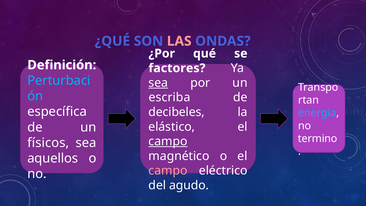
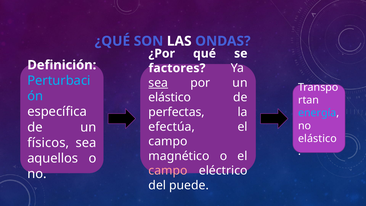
LAS colour: pink -> white
escriba at (170, 97): escriba -> elástico
decibeles: decibeles -> perfectas
elástico: elástico -> efectúa
termino at (318, 139): termino -> elástico
campo at (168, 141) underline: present -> none
agudo: agudo -> puede
